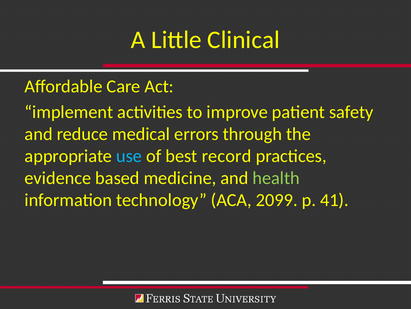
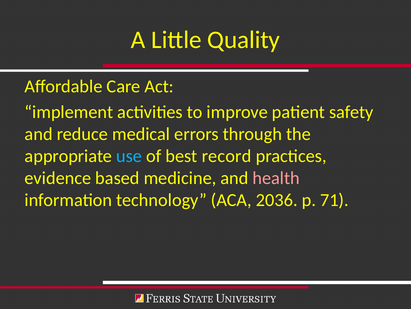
Clinical: Clinical -> Quality
health colour: light green -> pink
2099: 2099 -> 2036
41: 41 -> 71
